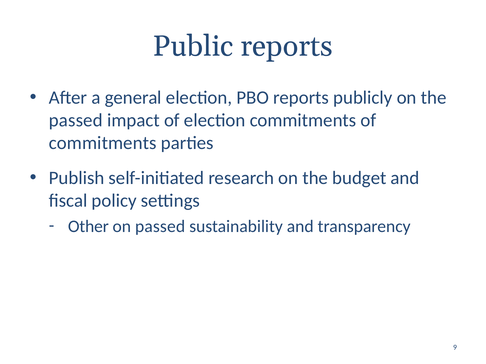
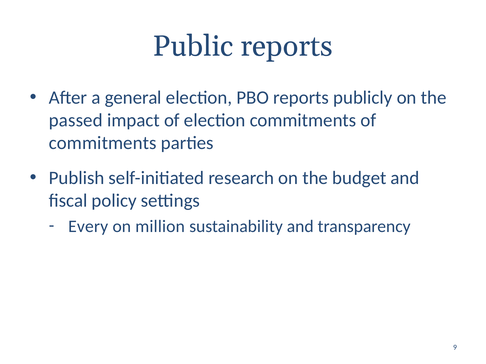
Other: Other -> Every
on passed: passed -> million
